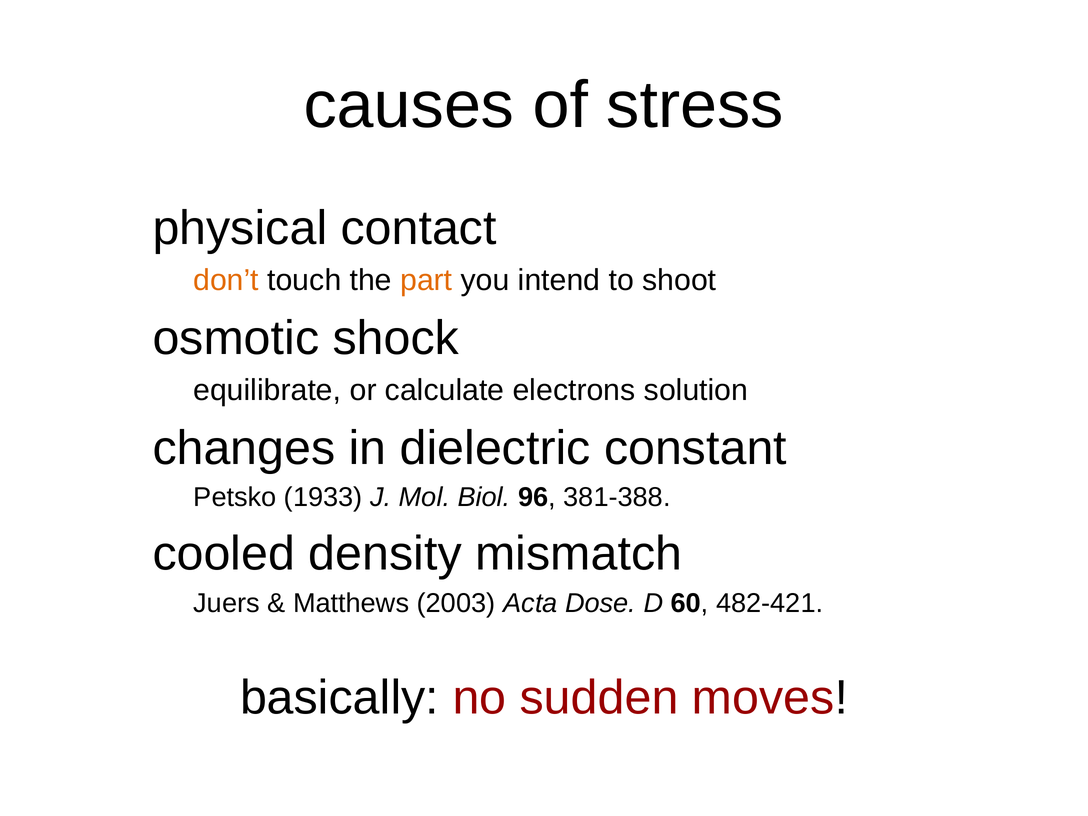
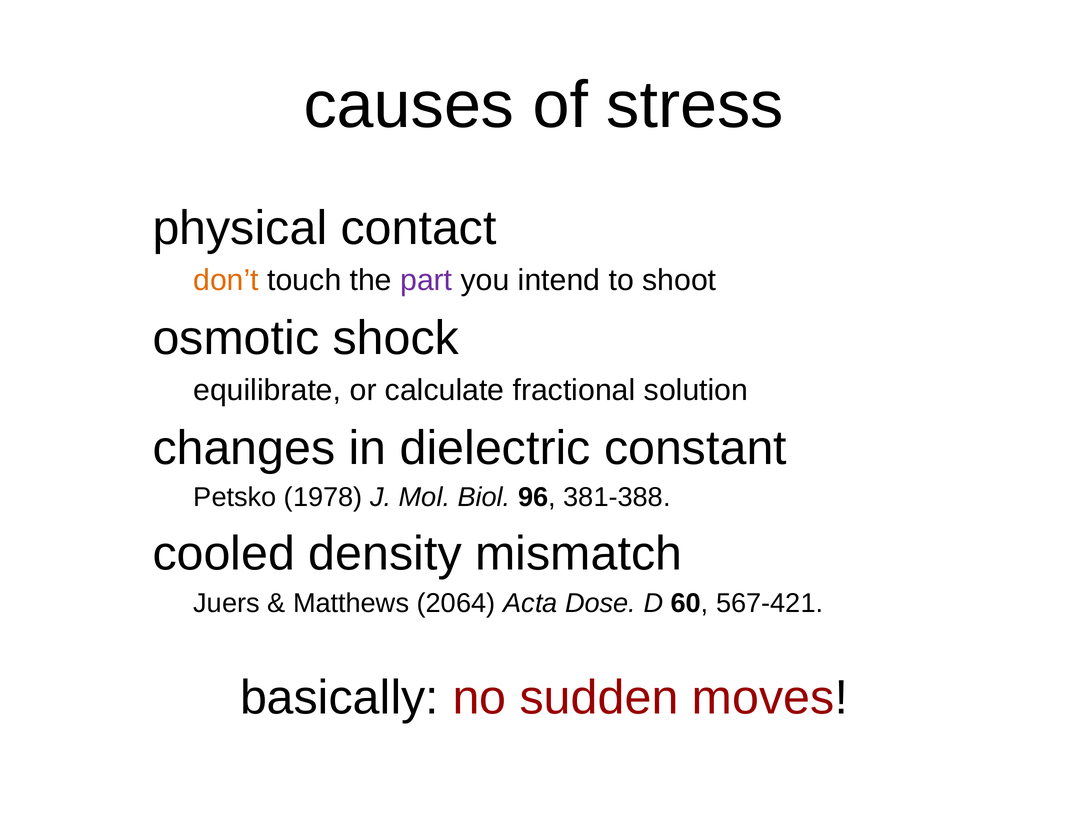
part colour: orange -> purple
electrons: electrons -> fractional
1933: 1933 -> 1978
2003: 2003 -> 2064
482-421: 482-421 -> 567-421
